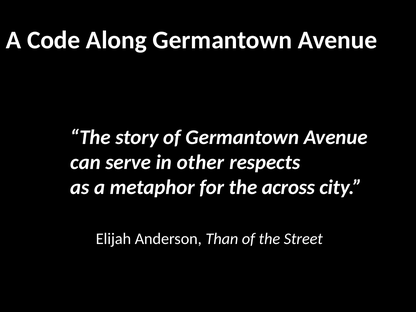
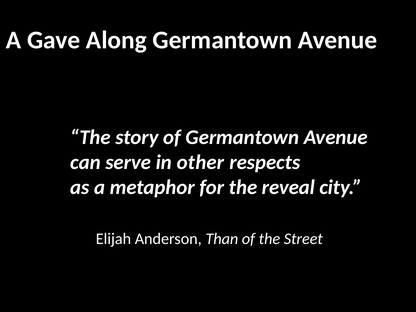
Code: Code -> Gave
across: across -> reveal
